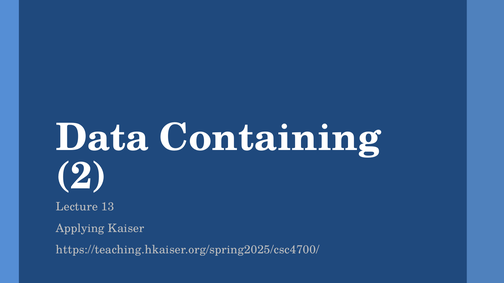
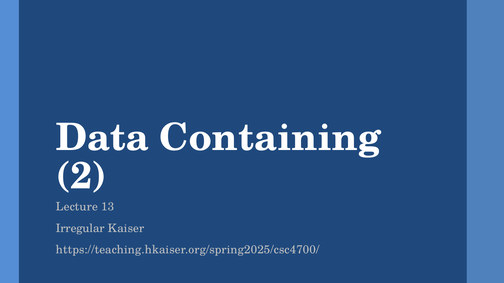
Applying: Applying -> Irregular
